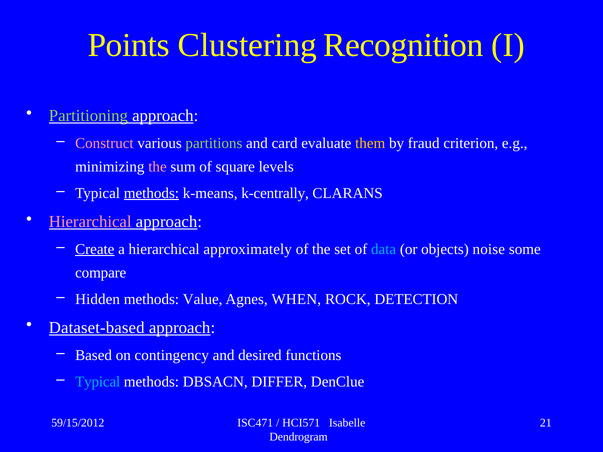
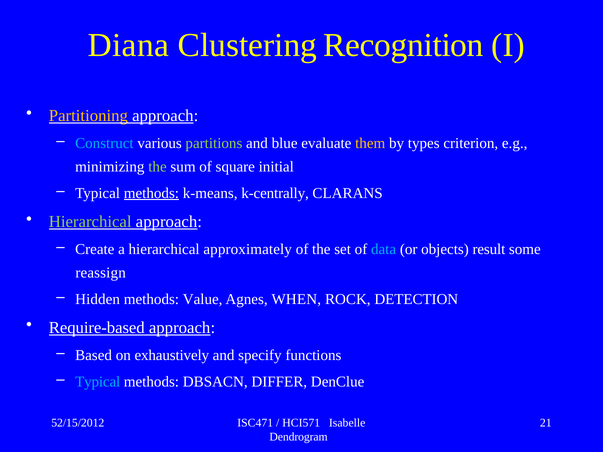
Points: Points -> Diana
Partitioning colour: light green -> yellow
Construct colour: pink -> light blue
card: card -> blue
fraud: fraud -> types
the at (158, 167) colour: pink -> light green
levels: levels -> initial
Hierarchical at (90, 222) colour: pink -> light green
Create underline: present -> none
noise: noise -> result
compare: compare -> reassign
Dataset-based: Dataset-based -> Require-based
contingency: contingency -> exhaustively
desired: desired -> specify
59/15/2012: 59/15/2012 -> 52/15/2012
